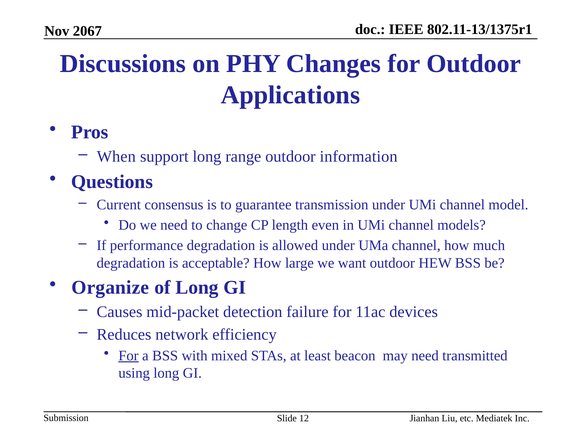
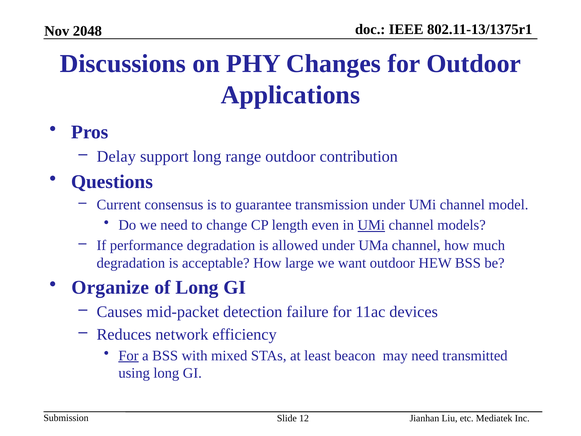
2067: 2067 -> 2048
When: When -> Delay
information: information -> contribution
UMi at (371, 225) underline: none -> present
